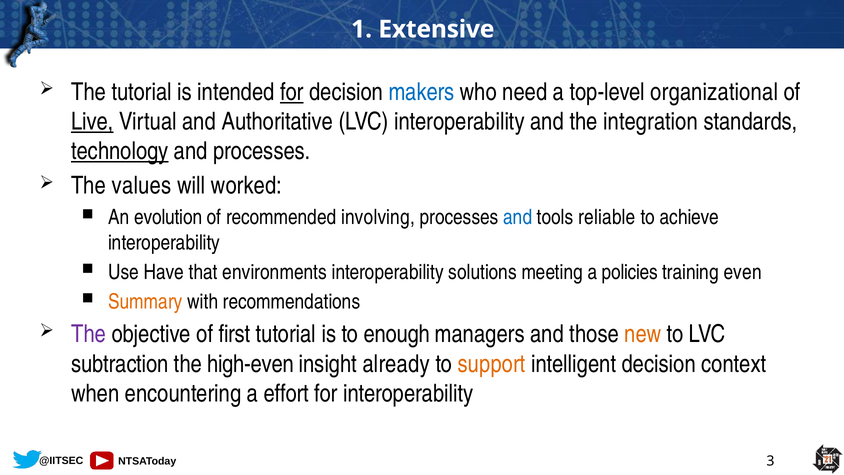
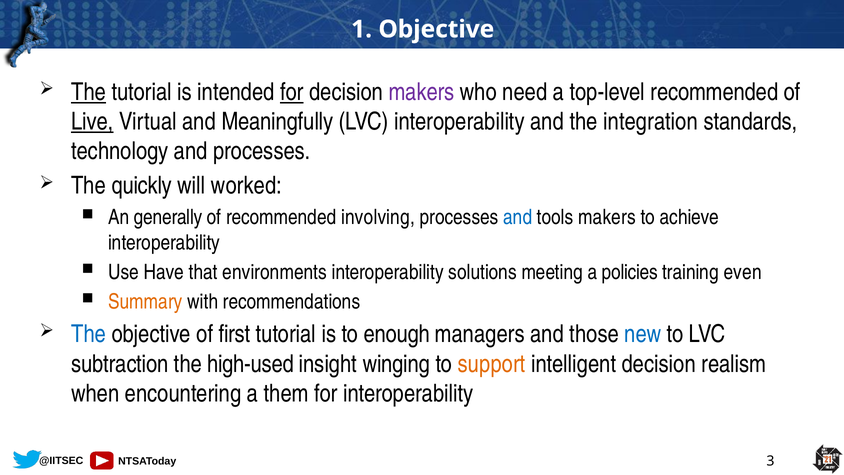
1 Extensive: Extensive -> Objective
The at (89, 92) underline: none -> present
makers at (422, 92) colour: blue -> purple
top-level organizational: organizational -> recommended
Authoritative: Authoritative -> Meaningfully
technology underline: present -> none
values: values -> quickly
evolution: evolution -> generally
tools reliable: reliable -> makers
The at (89, 334) colour: purple -> blue
new colour: orange -> blue
high-even: high-even -> high-used
already: already -> winging
context: context -> realism
effort: effort -> them
